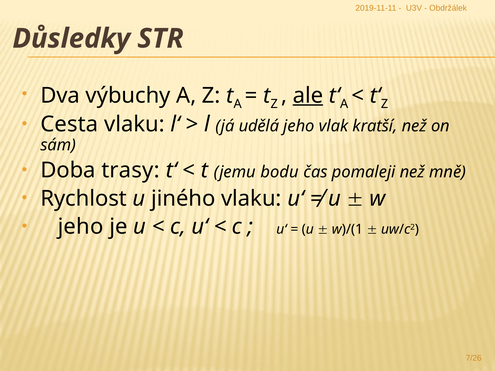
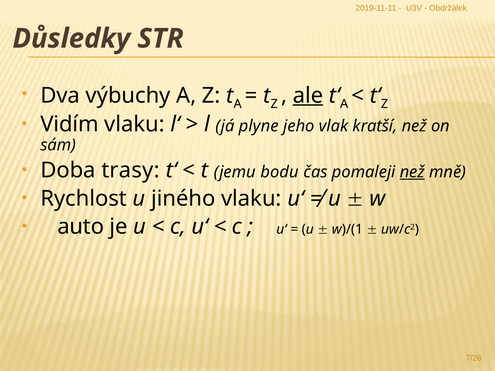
Cesta: Cesta -> Vidím
udělá: udělá -> plyne
než at (412, 172) underline: none -> present
jeho at (81, 227): jeho -> auto
